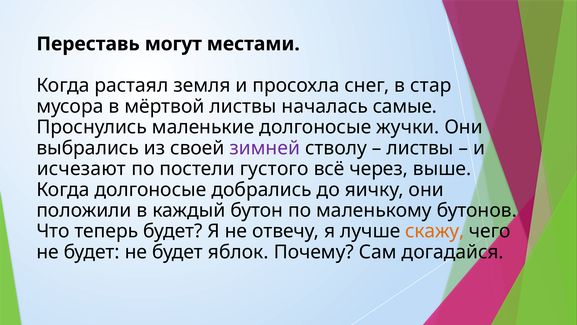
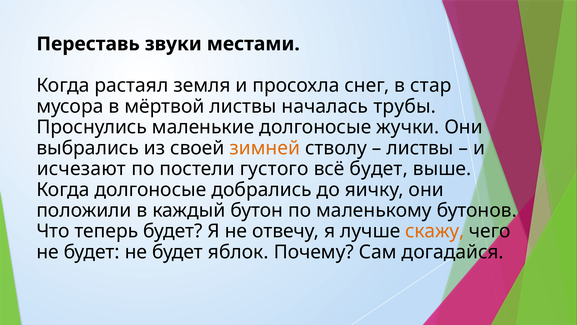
могут: могут -> звуки
самые: самые -> трубы
зимней colour: purple -> orange
всё через: через -> будет
